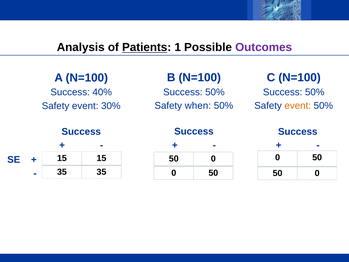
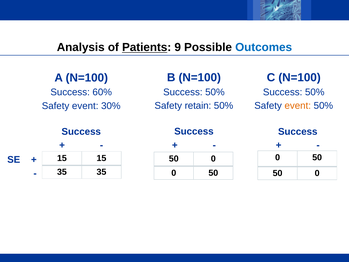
1: 1 -> 9
Outcomes colour: purple -> blue
40%: 40% -> 60%
when: when -> retain
